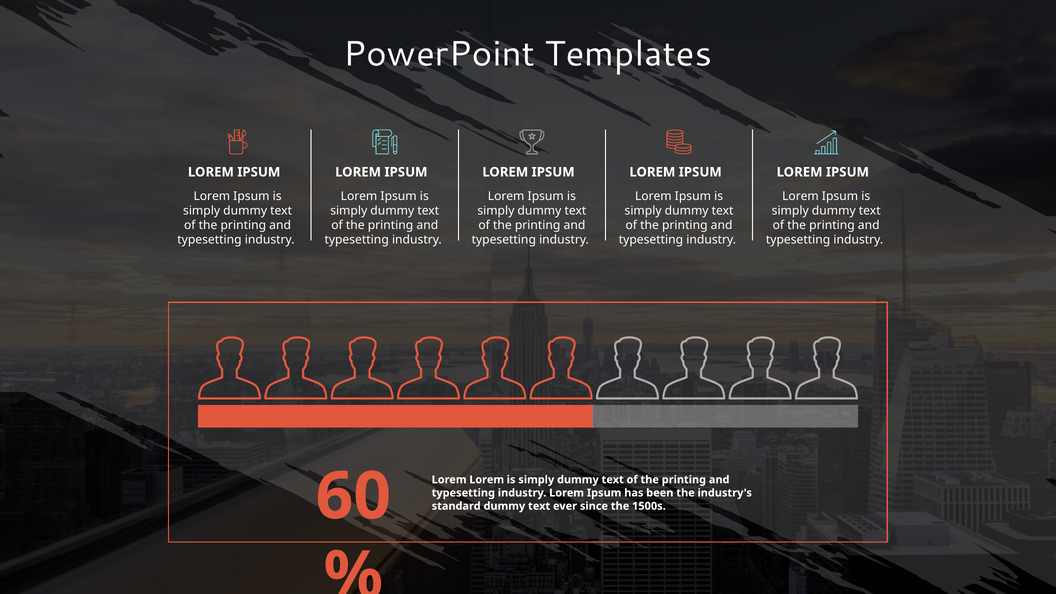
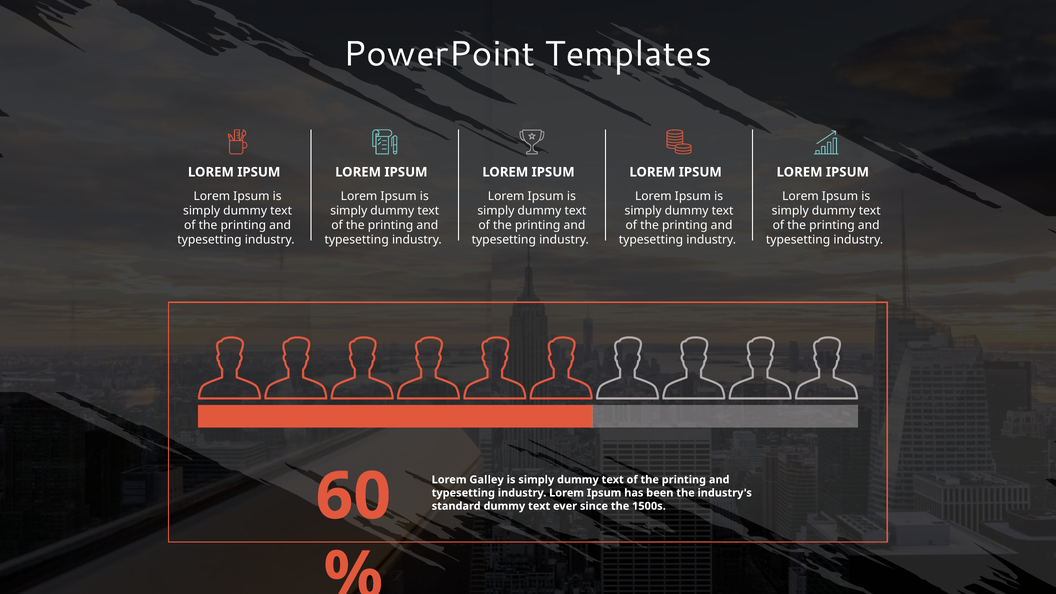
Lorem Lorem: Lorem -> Galley
